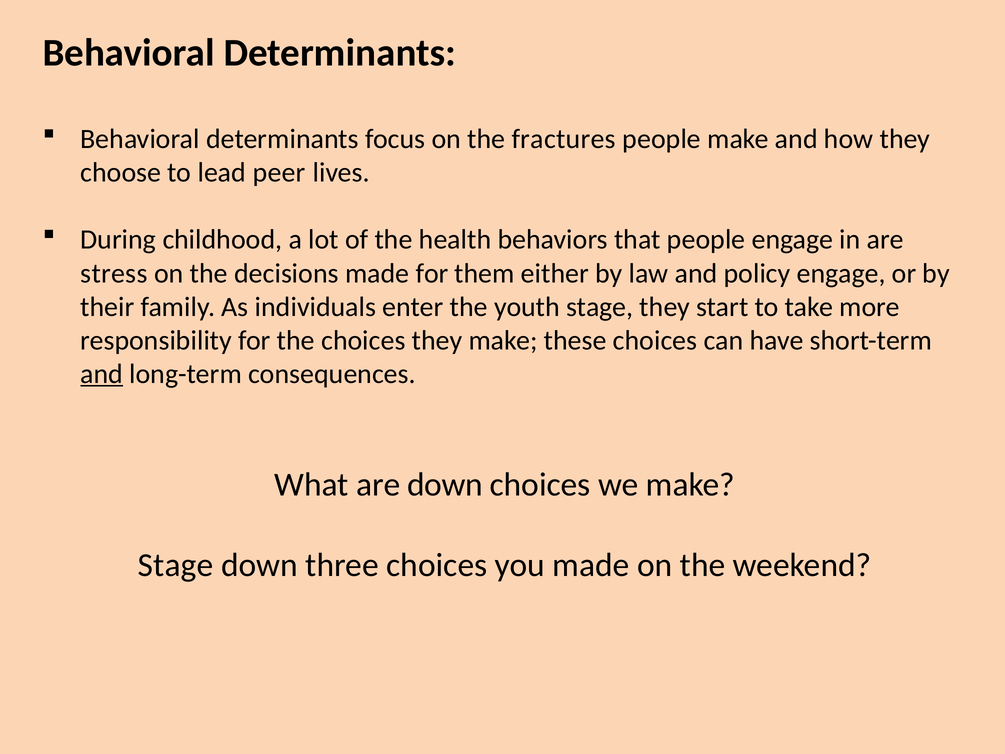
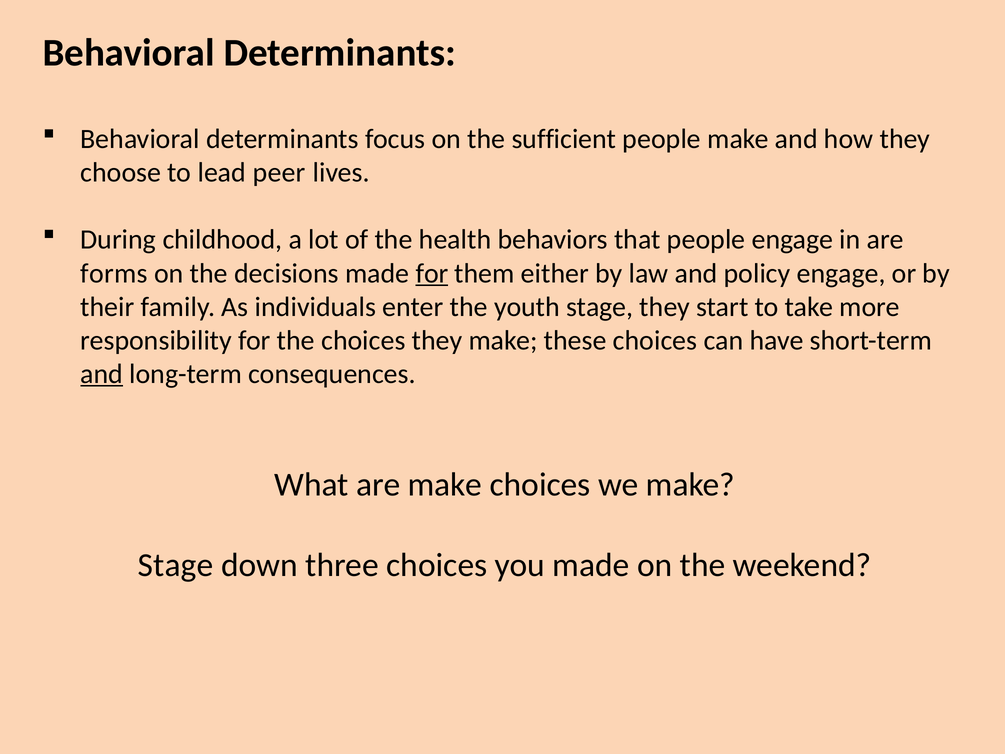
fractures: fractures -> sufficient
stress: stress -> forms
for at (432, 273) underline: none -> present
are down: down -> make
